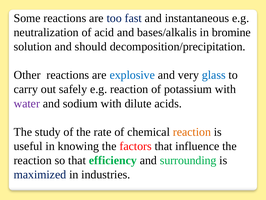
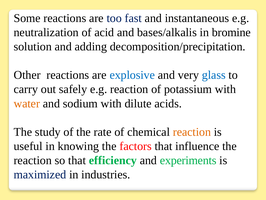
should: should -> adding
water colour: purple -> orange
surrounding: surrounding -> experiments
